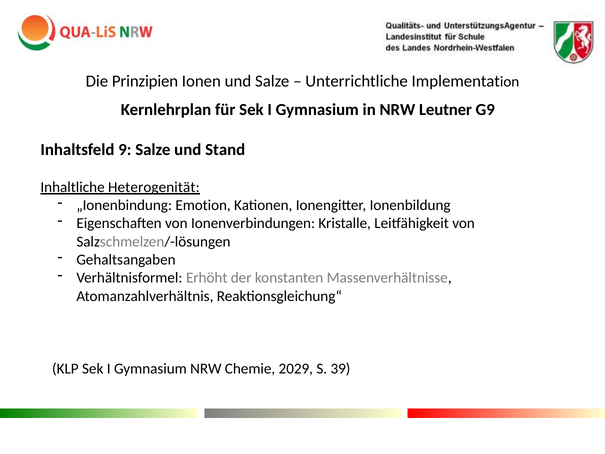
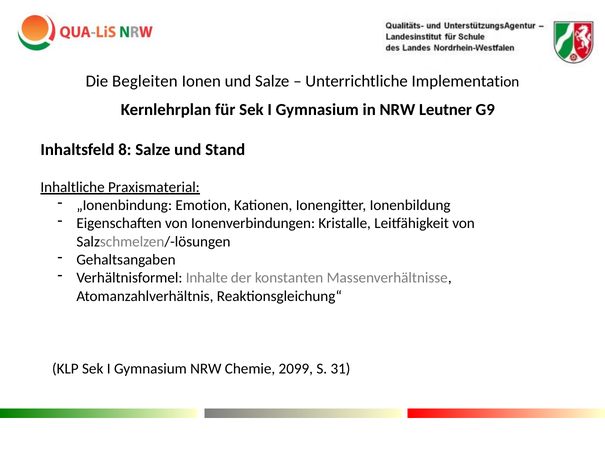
Prinzipien: Prinzipien -> Begleiten
9: 9 -> 8
Heterogenität: Heterogenität -> Praxismaterial
Erhöht: Erhöht -> Inhalte
2029: 2029 -> 2099
39: 39 -> 31
